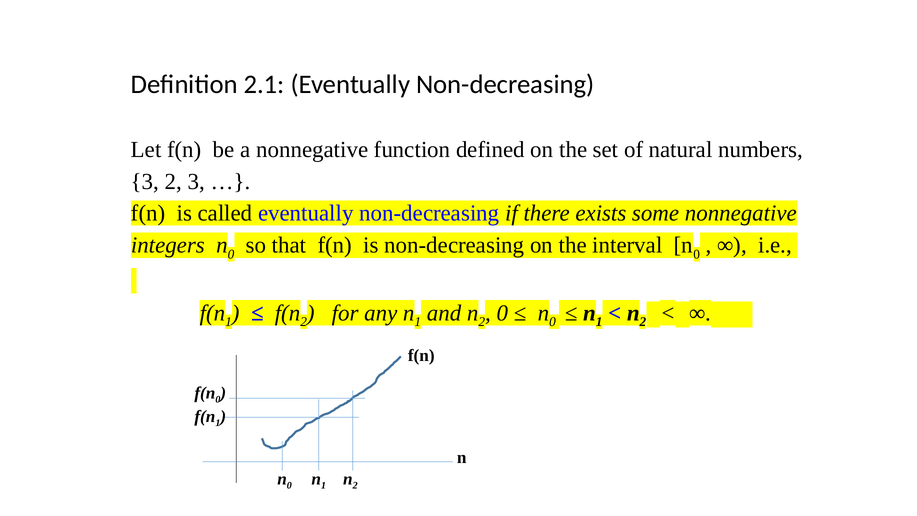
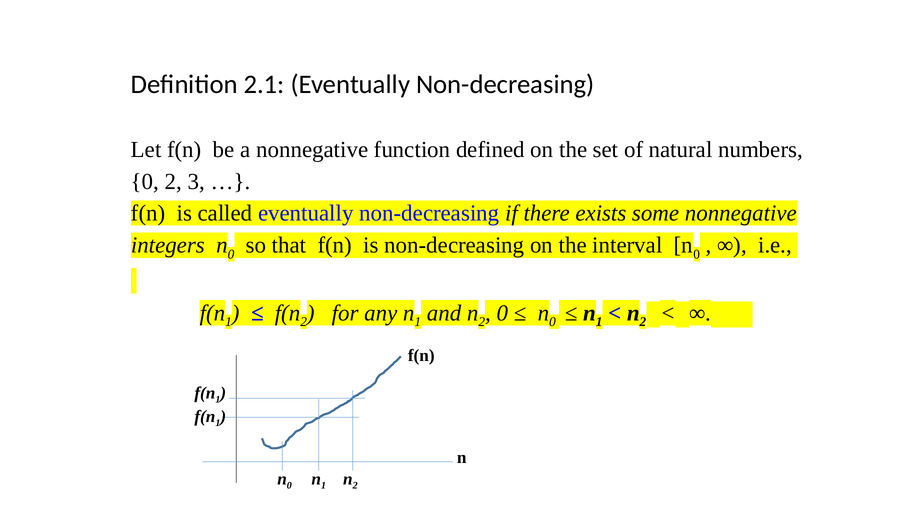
3 at (145, 181): 3 -> 0
0 at (218, 400): 0 -> 1
